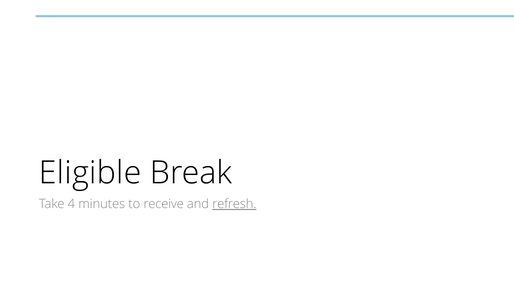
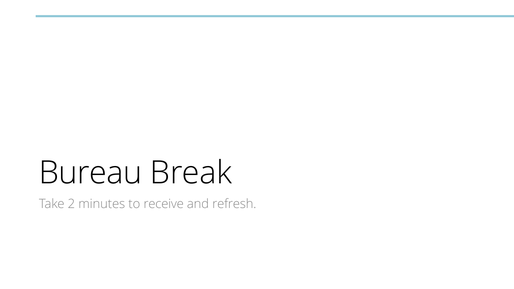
Eligible: Eligible -> Bureau
4: 4 -> 2
refresh underline: present -> none
